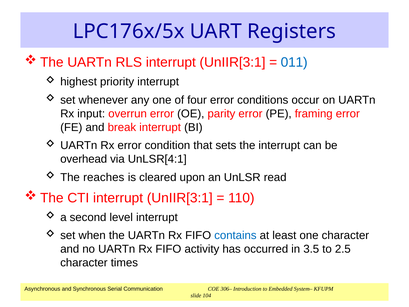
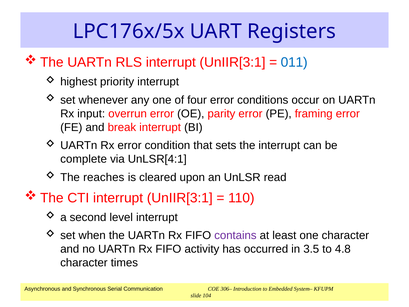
overhead: overhead -> complete
contains colour: blue -> purple
2.5: 2.5 -> 4.8
